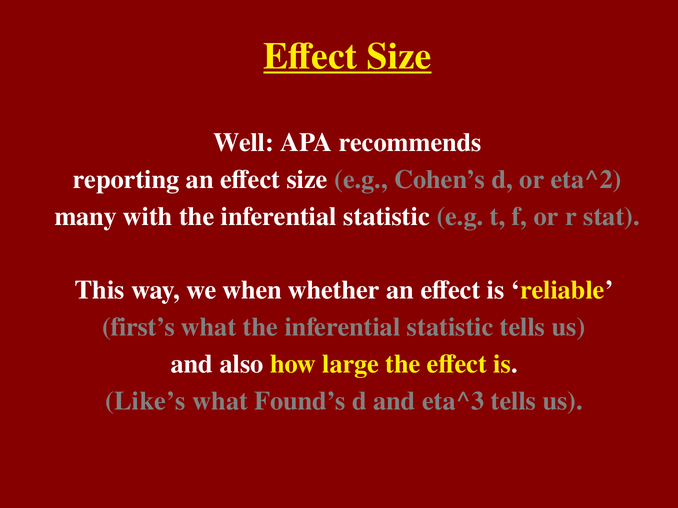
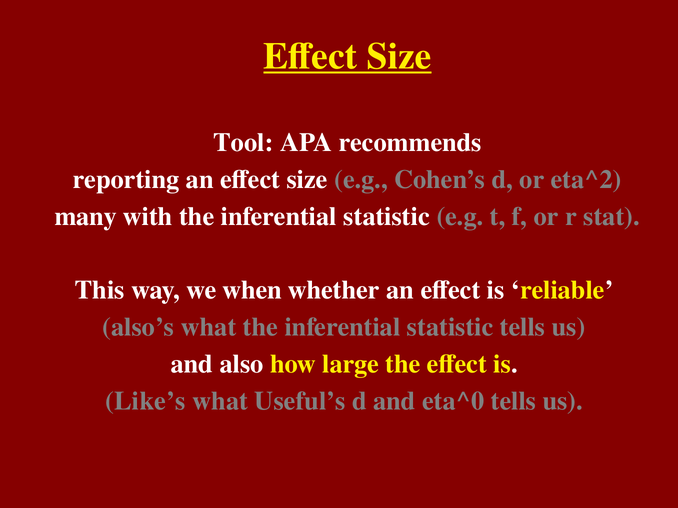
Well: Well -> Tool
first’s: first’s -> also’s
Found’s: Found’s -> Useful’s
eta^3: eta^3 -> eta^0
